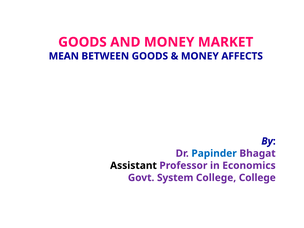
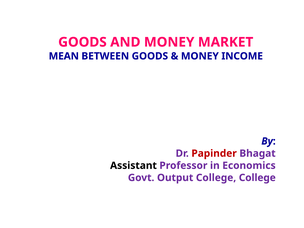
AFFECTS: AFFECTS -> INCOME
Papinder colour: blue -> red
System: System -> Output
